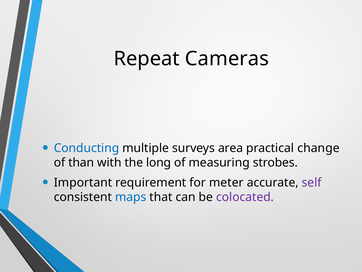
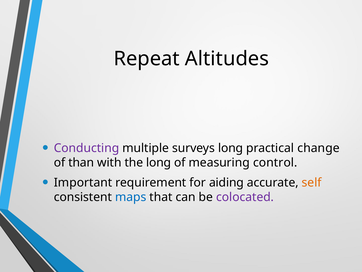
Cameras: Cameras -> Altitudes
Conducting colour: blue -> purple
surveys area: area -> long
strobes: strobes -> control
meter: meter -> aiding
self colour: purple -> orange
